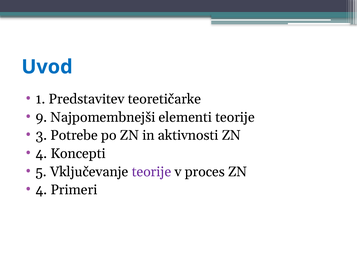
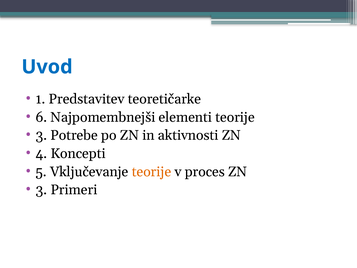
9: 9 -> 6
teorije at (151, 172) colour: purple -> orange
4 at (41, 190): 4 -> 3
